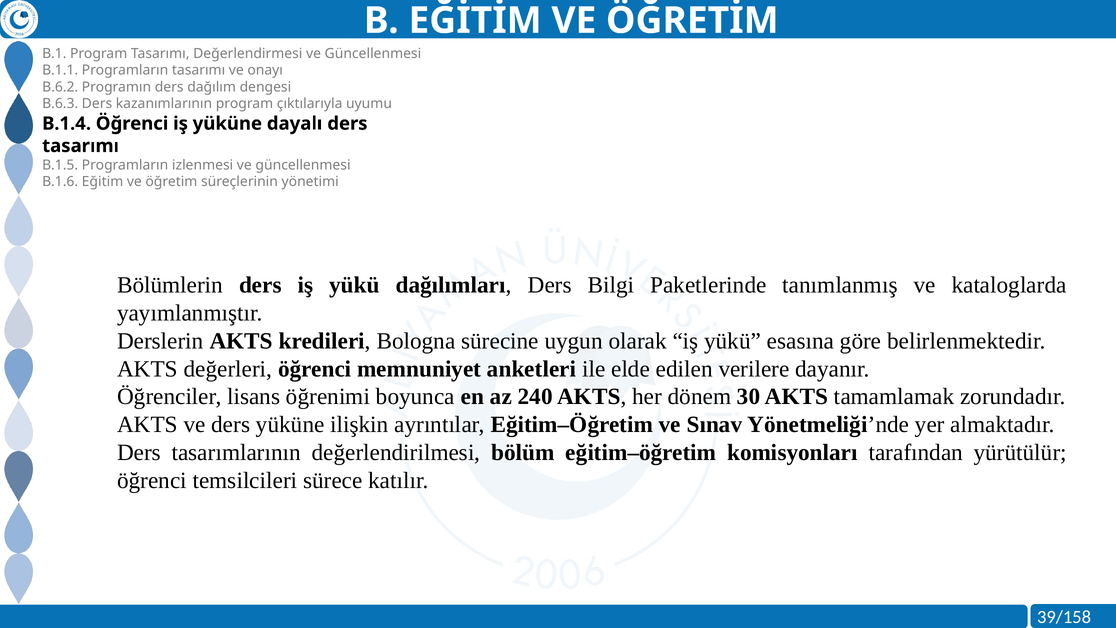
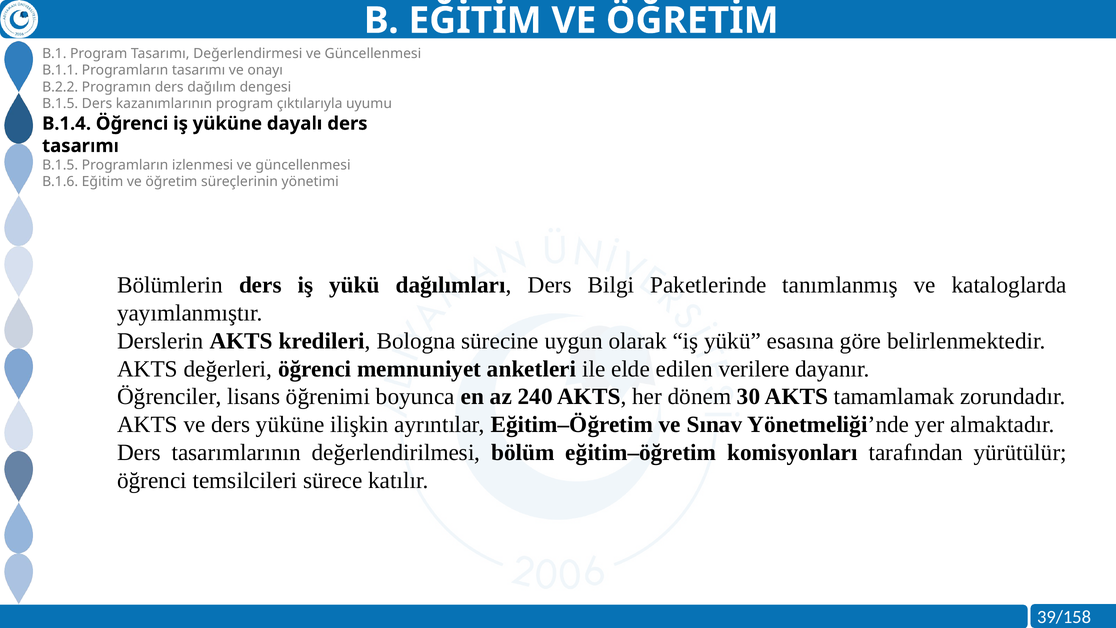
B.6.2: B.6.2 -> B.2.2
B.6.3 at (60, 104): B.6.3 -> B.1.5
